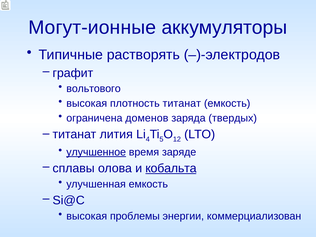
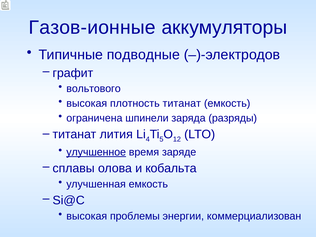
Могут-ионные: Могут-ионные -> Газов-ионные
растворять: растворять -> подводные
доменов: доменов -> шпинели
твердых: твердых -> разряды
кобальта underline: present -> none
